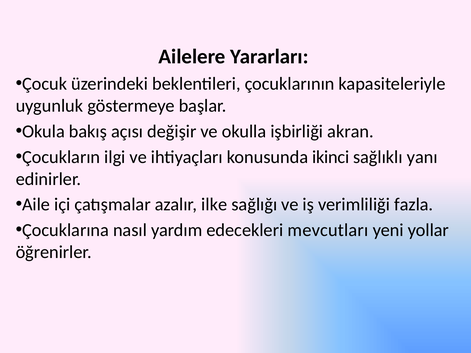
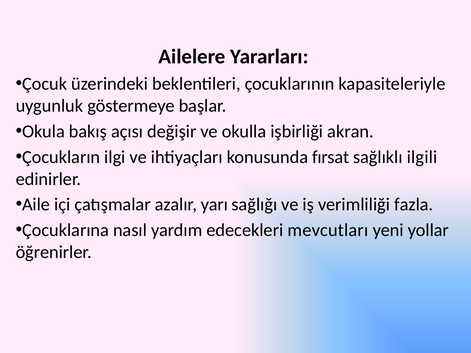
ikinci: ikinci -> fırsat
yanı: yanı -> ilgili
ilke: ilke -> yarı
